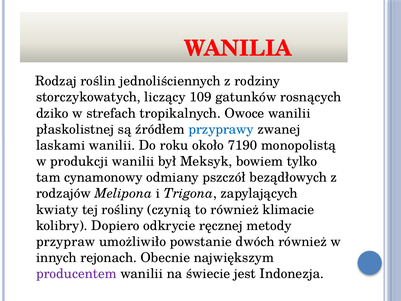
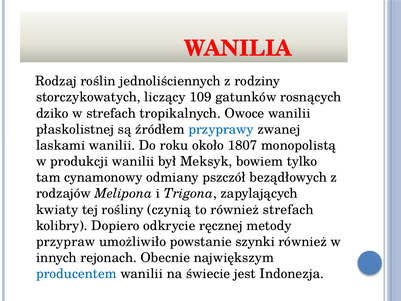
7190: 7190 -> 1807
również klimacie: klimacie -> strefach
dwóch: dwóch -> szynki
producentem colour: purple -> blue
